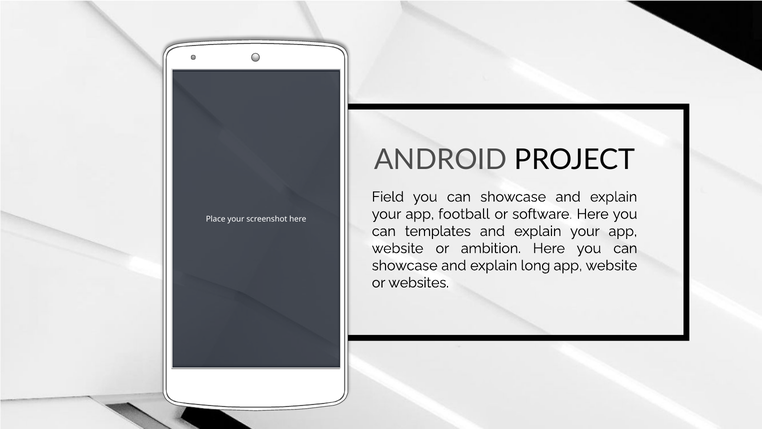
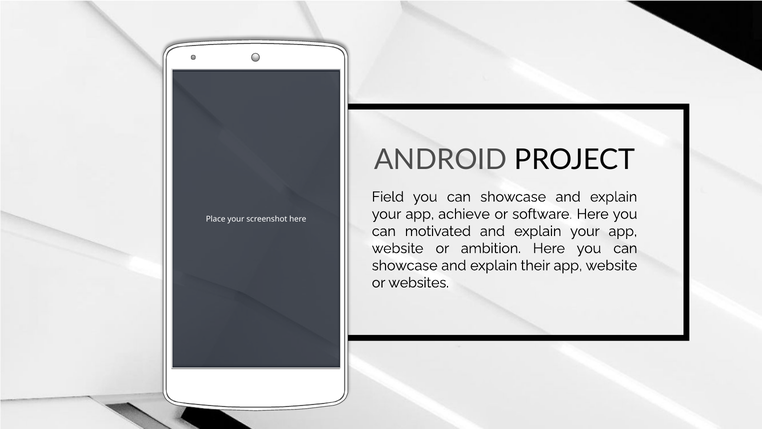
football: football -> achieve
templates: templates -> motivated
long: long -> their
